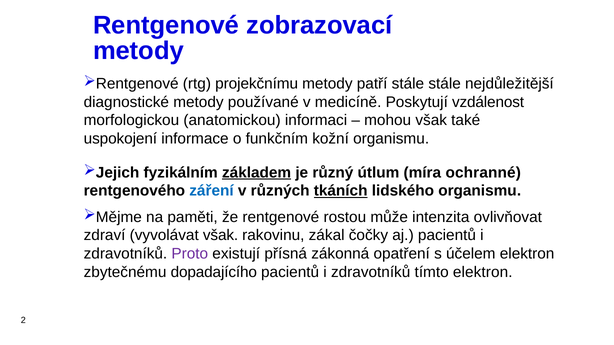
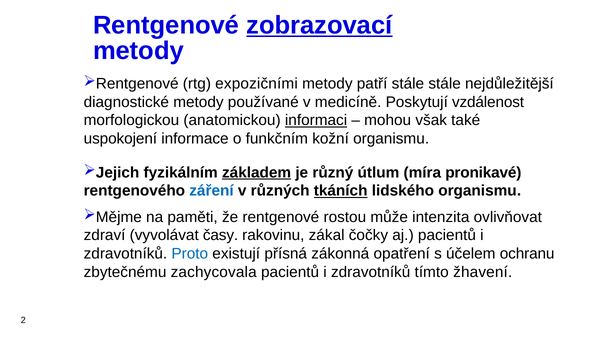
zobrazovací underline: none -> present
projekčnímu: projekčnímu -> expozičními
informaci underline: none -> present
ochranné: ochranné -> pronikavé
vyvolávat však: však -> časy
Proto colour: purple -> blue
účelem elektron: elektron -> ochranu
dopadajícího: dopadajícího -> zachycovala
tímto elektron: elektron -> žhavení
